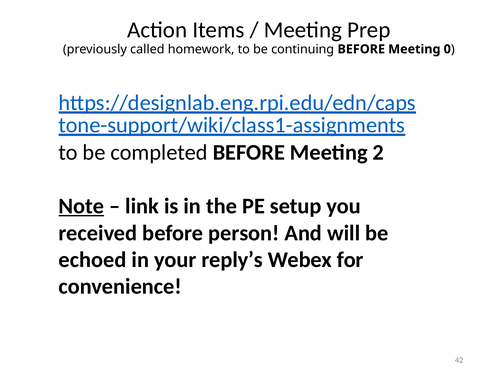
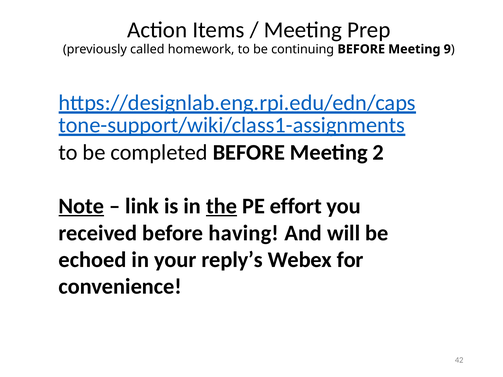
0: 0 -> 9
the underline: none -> present
setup: setup -> effort
person: person -> having
